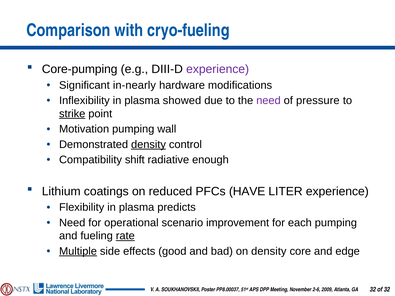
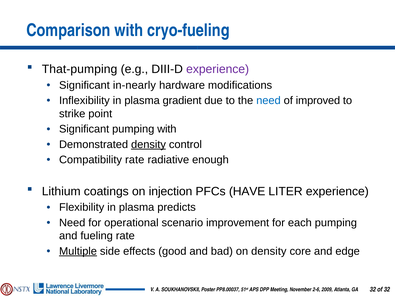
Core-pumping: Core-pumping -> That-pumping
showed: showed -> gradient
need at (268, 101) colour: purple -> blue
pressure: pressure -> improved
strike underline: present -> none
Motivation at (84, 129): Motivation -> Significant
pumping wall: wall -> with
Compatibility shift: shift -> rate
reduced: reduced -> injection
rate at (125, 236) underline: present -> none
